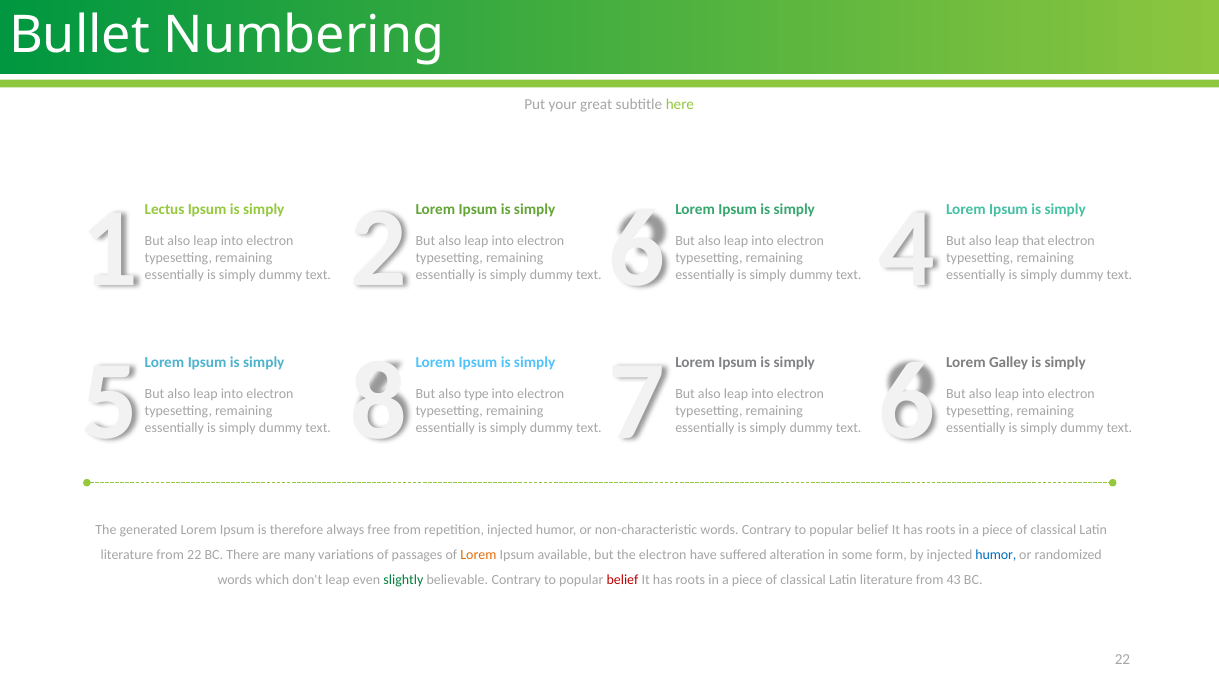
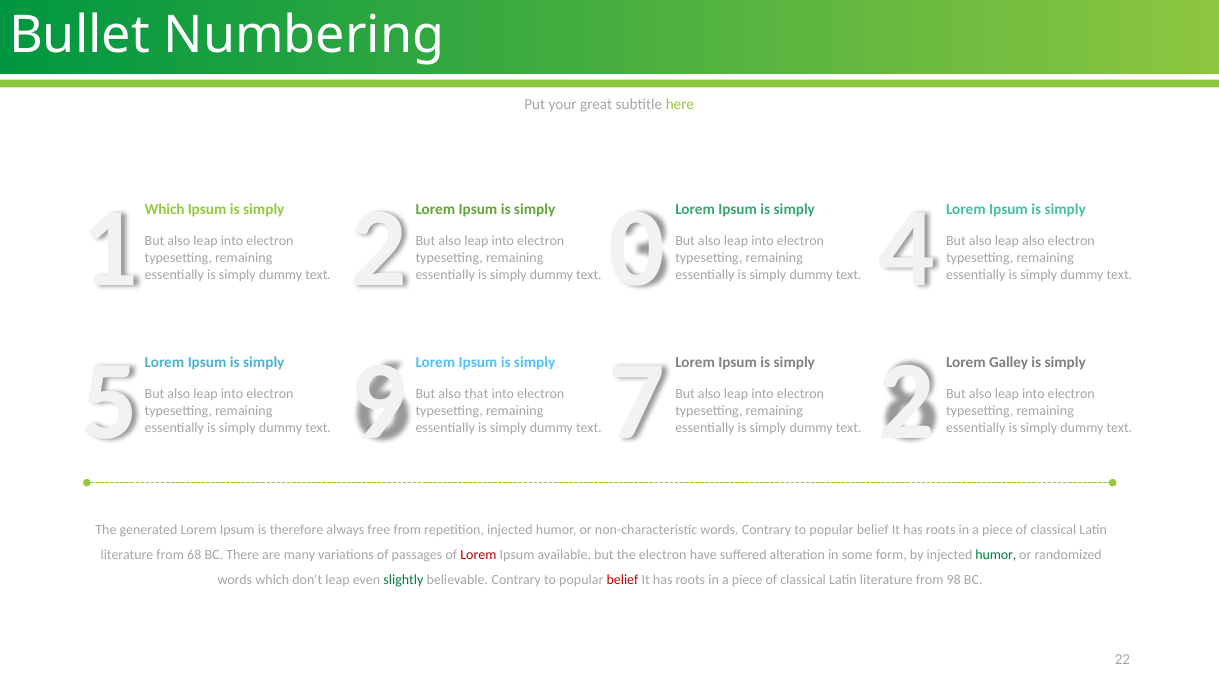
Lectus at (165, 210): Lectus -> Which
2 6: 6 -> 0
leap that: that -> also
8: 8 -> 9
7 6: 6 -> 2
type: type -> that
from 22: 22 -> 68
Lorem at (478, 555) colour: orange -> red
humor at (996, 555) colour: blue -> green
43: 43 -> 98
